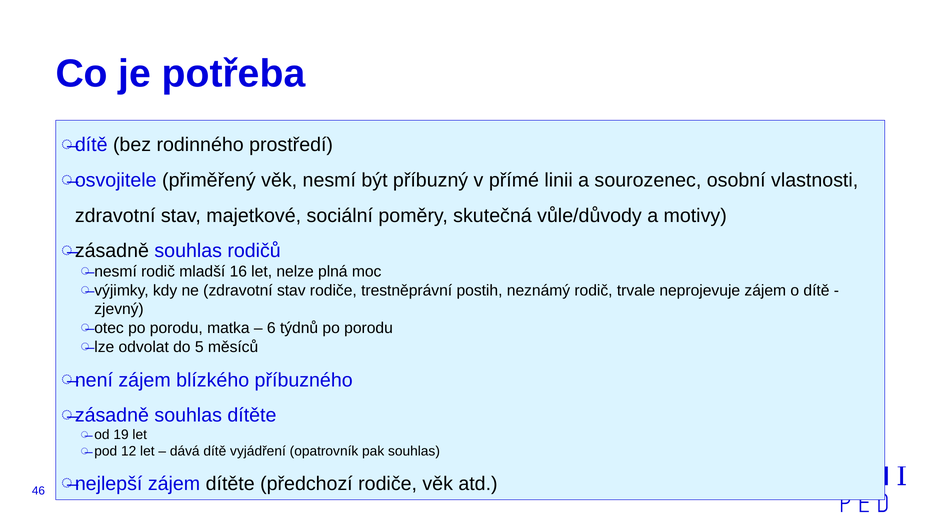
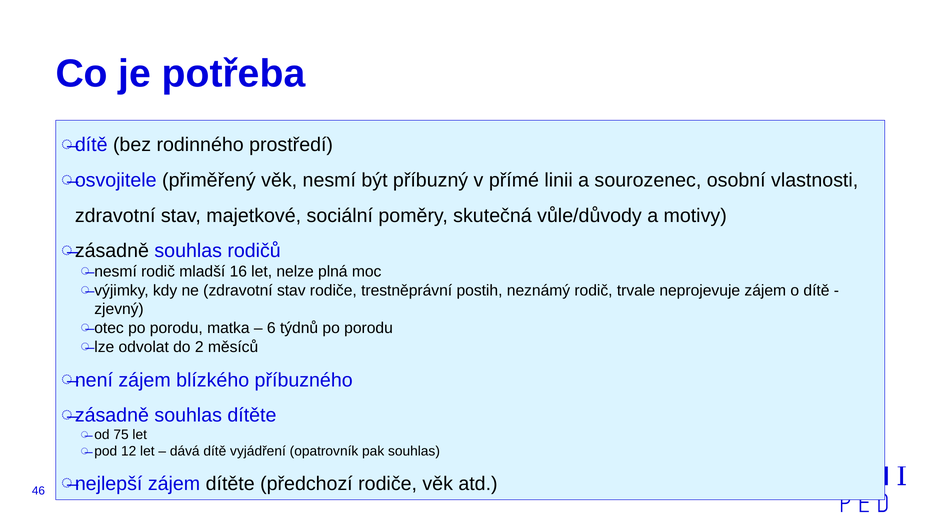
5: 5 -> 2
19: 19 -> 75
